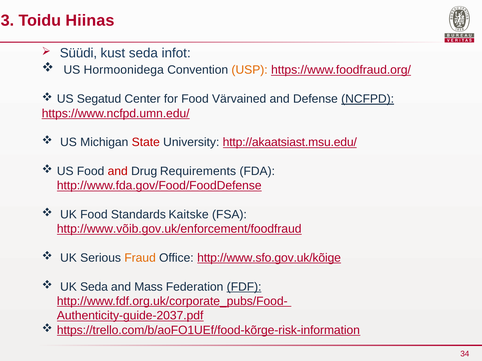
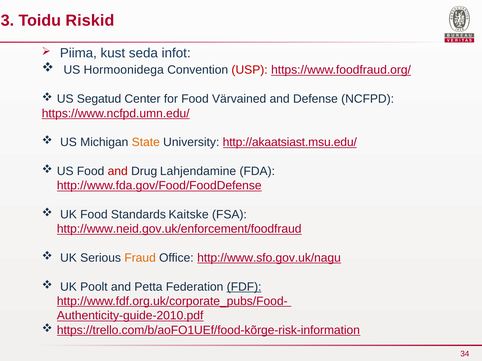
Hiinas: Hiinas -> Riskid
Süüdi: Süüdi -> Piima
USP colour: orange -> red
NCFPD underline: present -> none
State colour: red -> orange
Requirements: Requirements -> Lahjendamine
http://www.võib.gov.uk/enforcement/foodfraud: http://www.võib.gov.uk/enforcement/foodfraud -> http://www.neid.gov.uk/enforcement/foodfraud
http://www.sfo.gov.uk/kõige: http://www.sfo.gov.uk/kõige -> http://www.sfo.gov.uk/nagu
UK Seda: Seda -> Poolt
Mass: Mass -> Petta
Authenticity-guide-2037.pdf: Authenticity-guide-2037.pdf -> Authenticity-guide-2010.pdf
